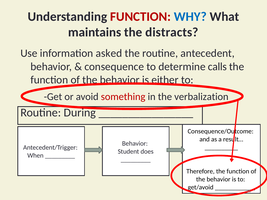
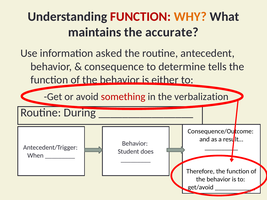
WHY colour: blue -> orange
distracts: distracts -> accurate
calls: calls -> tells
